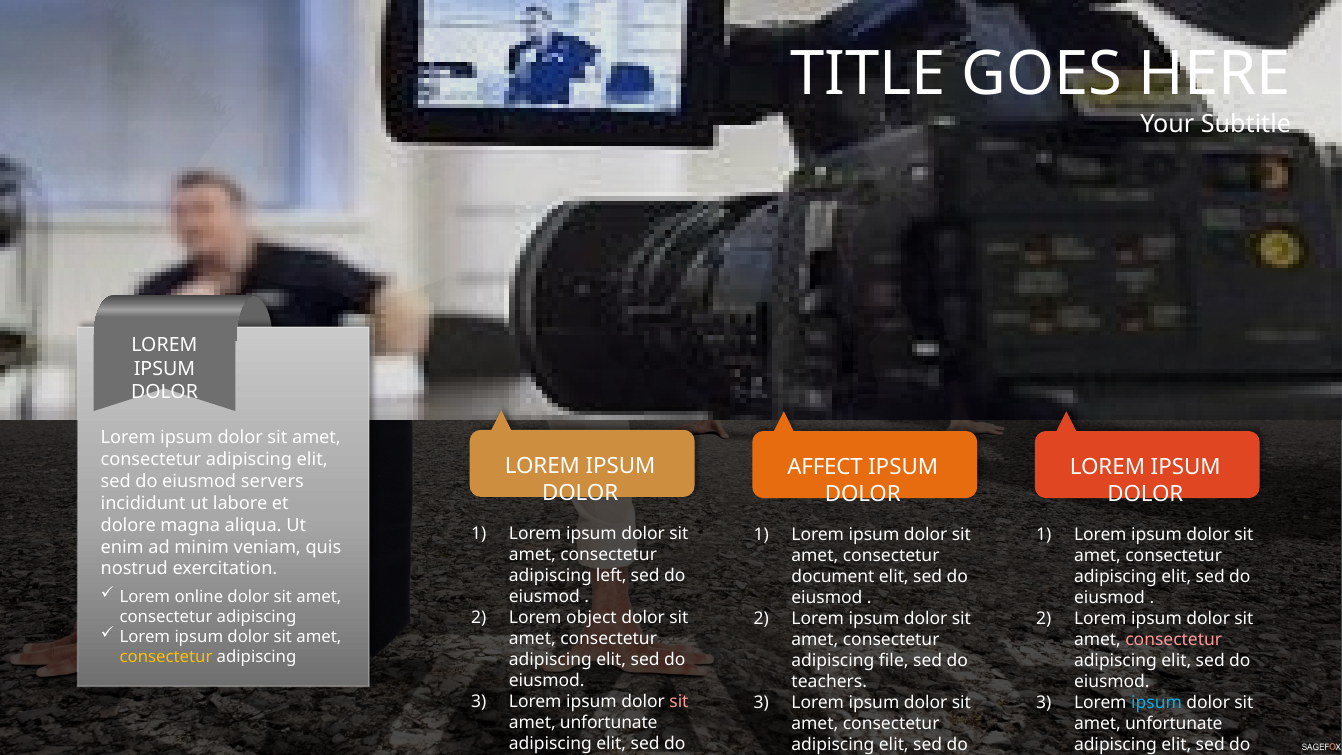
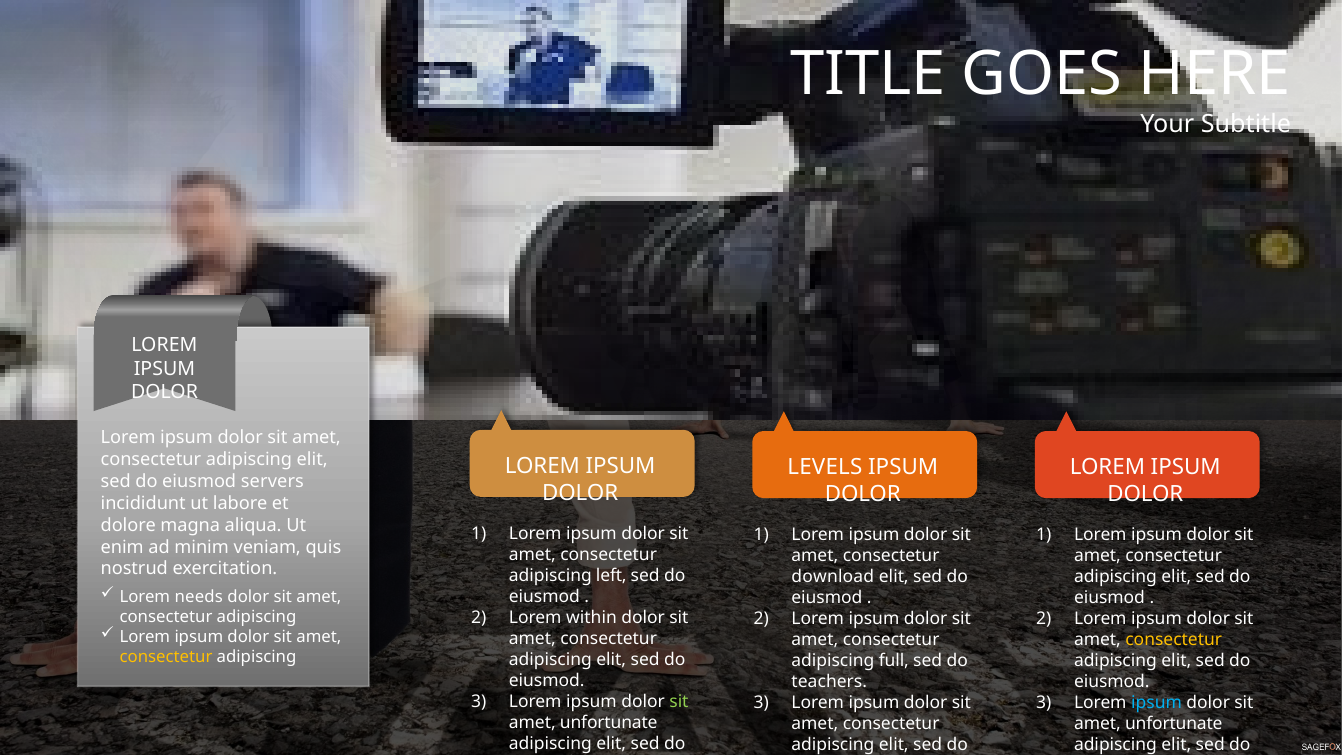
AFFECT: AFFECT -> LEVELS
document: document -> download
online: online -> needs
object: object -> within
consectetur at (1174, 640) colour: pink -> yellow
file: file -> full
sit at (679, 702) colour: pink -> light green
